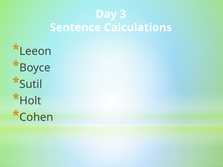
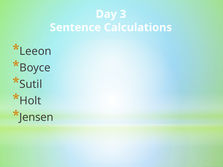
Cohen: Cohen -> Jensen
